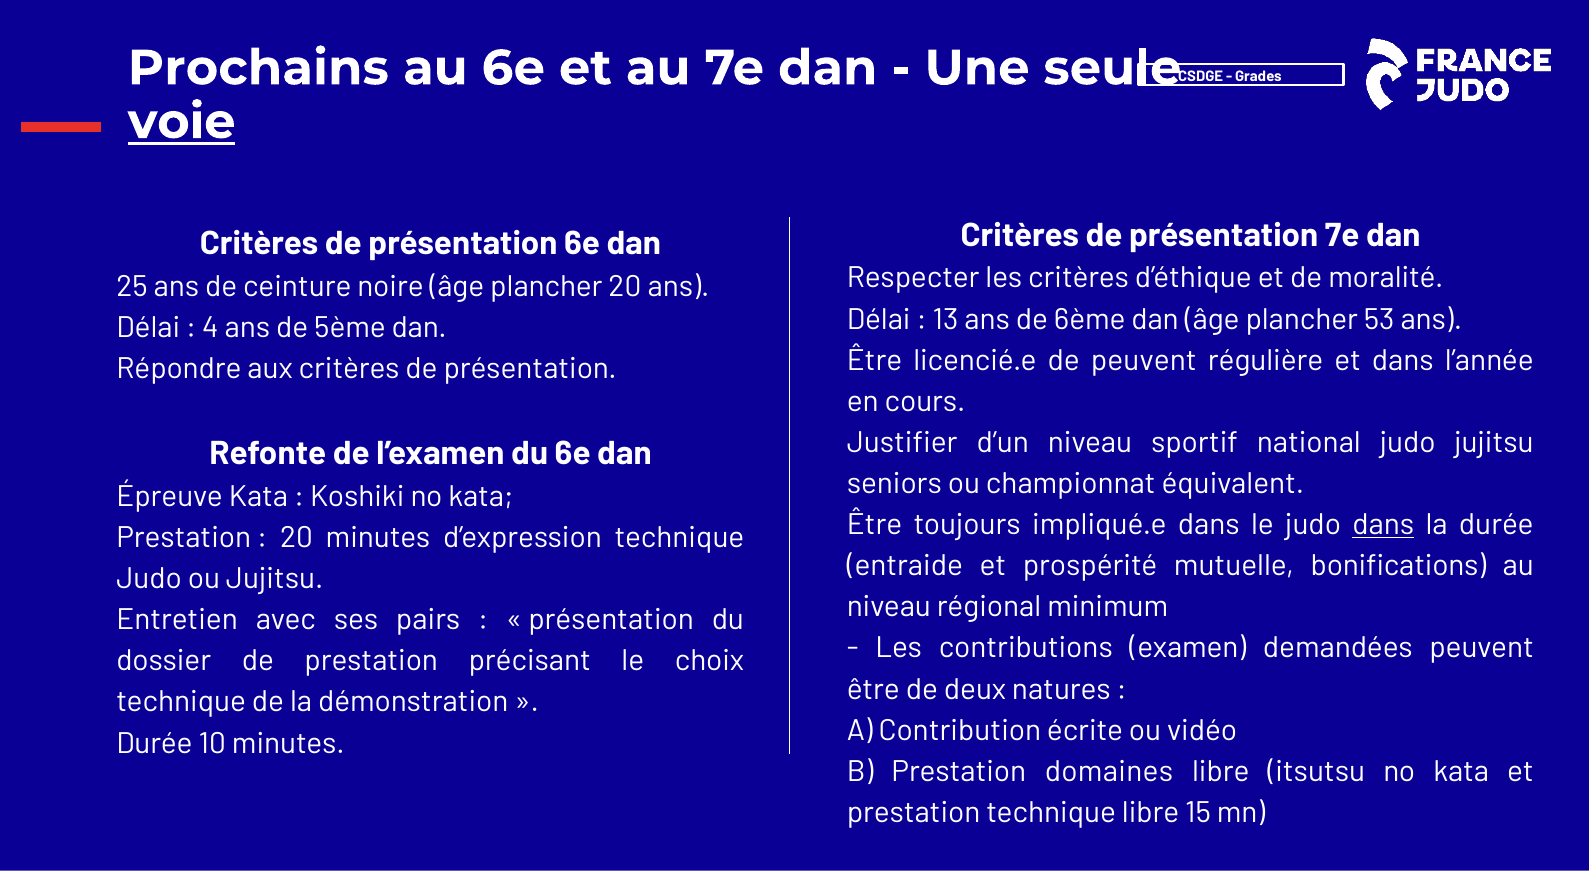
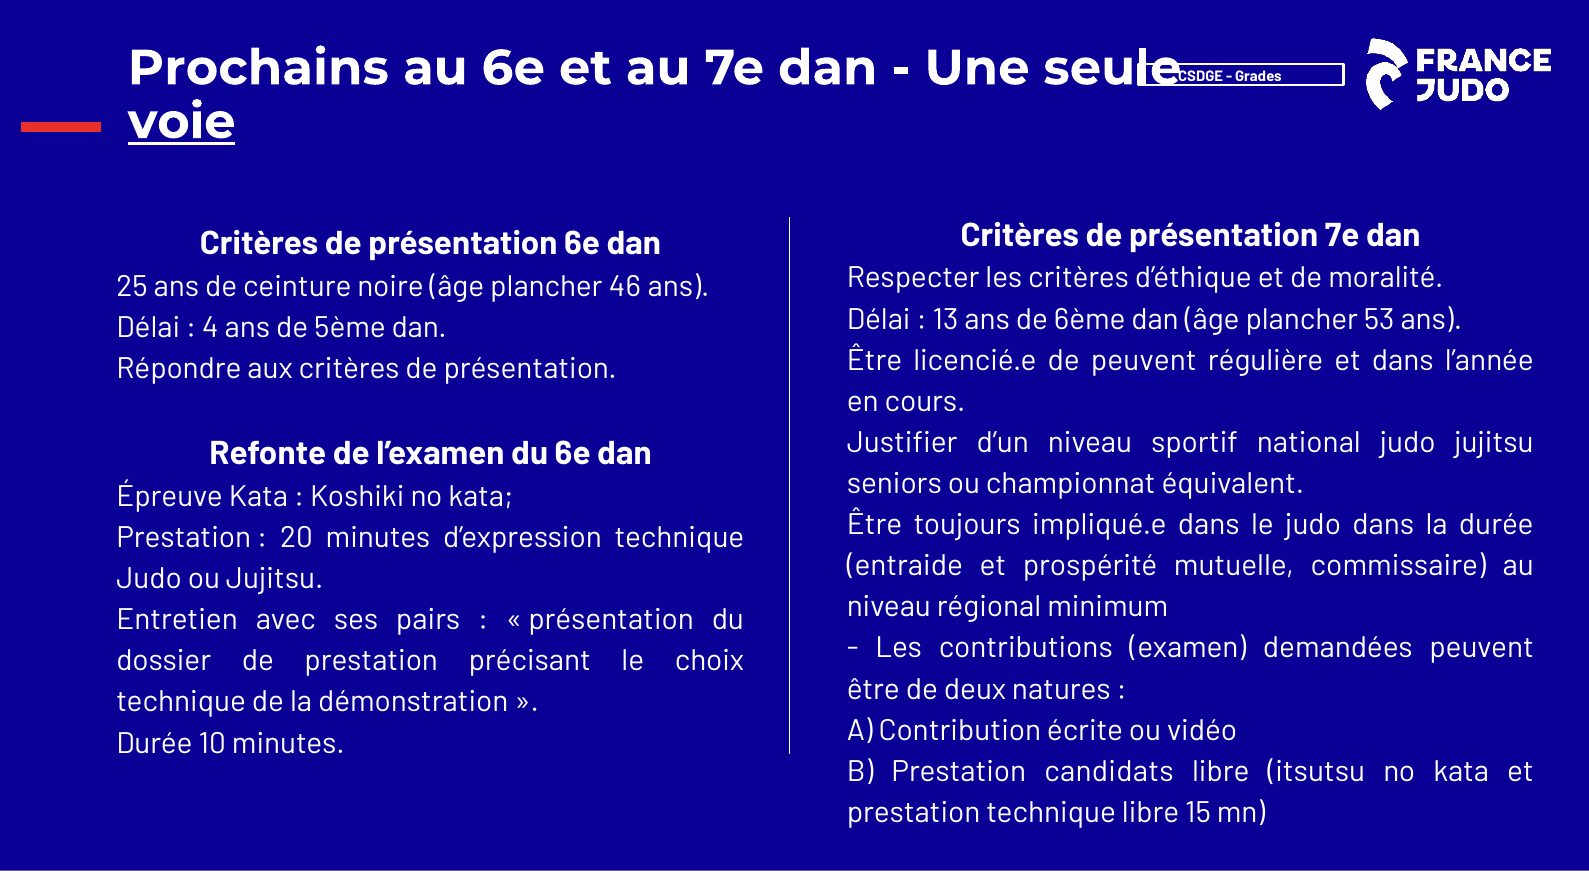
plancher 20: 20 -> 46
dans at (1383, 525) underline: present -> none
bonifications: bonifications -> commissaire
domaines: domaines -> candidats
